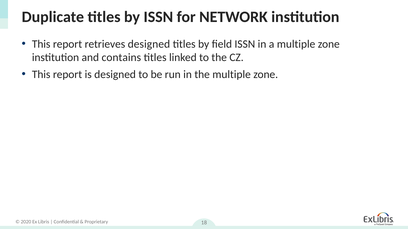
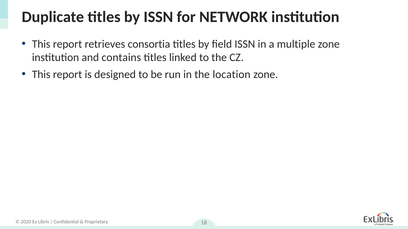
retrieves designed: designed -> consortia
the multiple: multiple -> location
